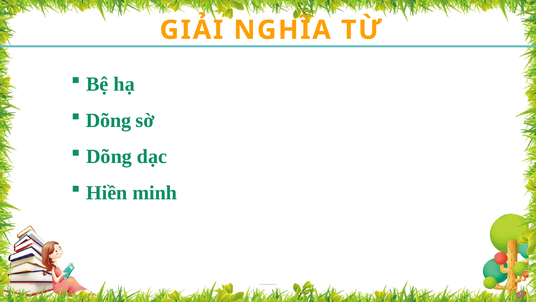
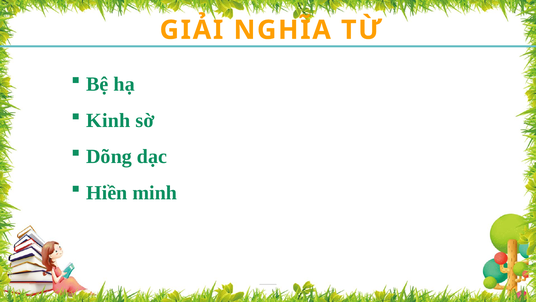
Dõng at (108, 120): Dõng -> Kinh
